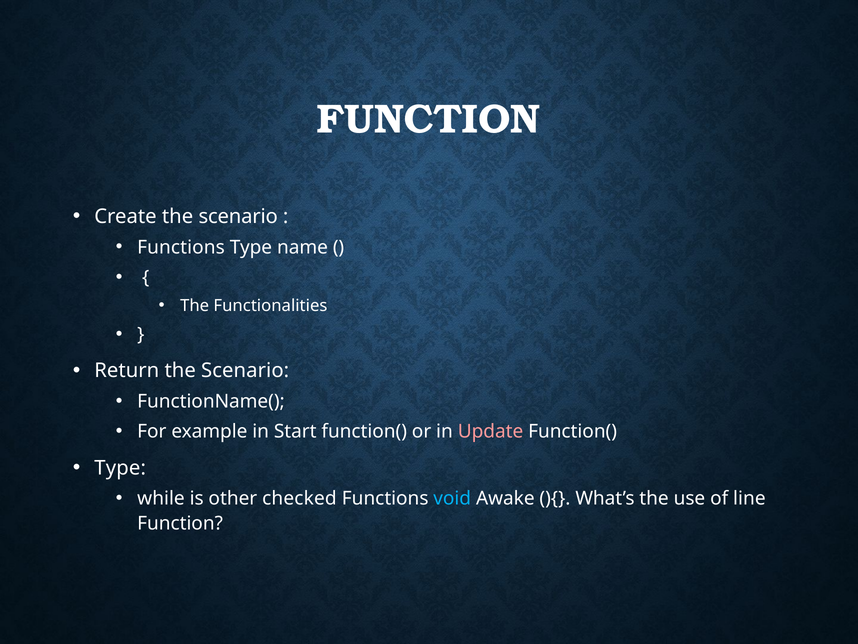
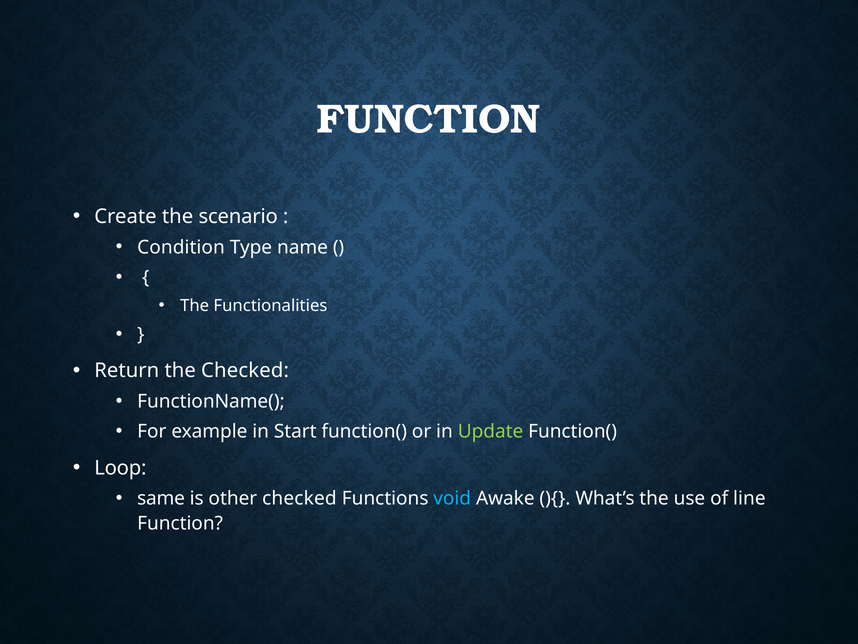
Functions at (181, 247): Functions -> Condition
Scenario at (245, 370): Scenario -> Checked
Update colour: pink -> light green
Type at (120, 467): Type -> Loop
while: while -> same
